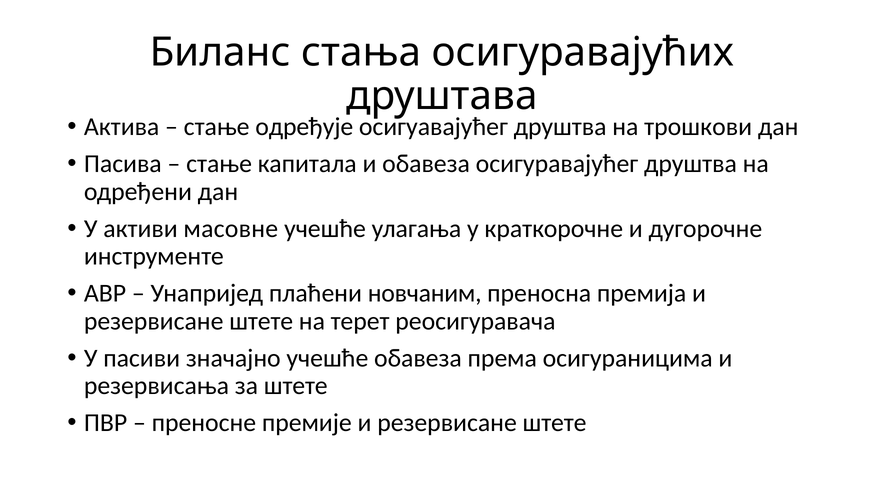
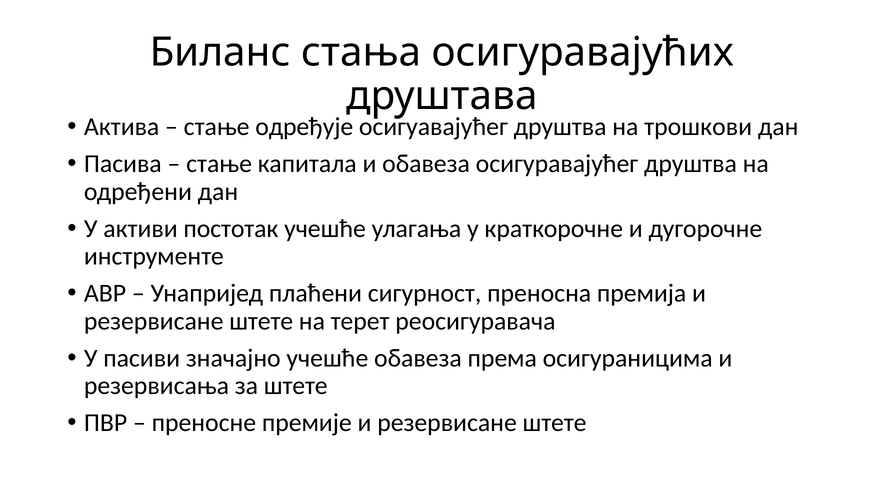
масовне: масовне -> постотак
новчаним: новчаним -> сигурност
